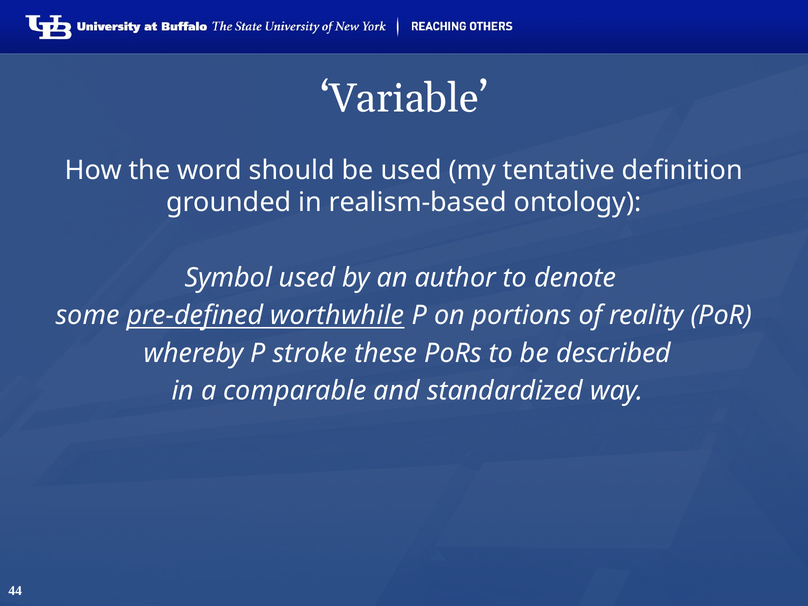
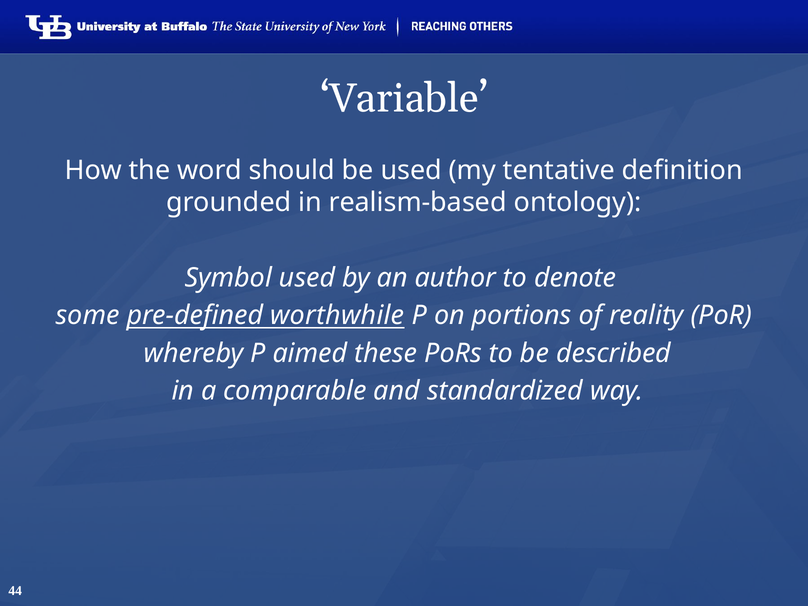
stroke: stroke -> aimed
